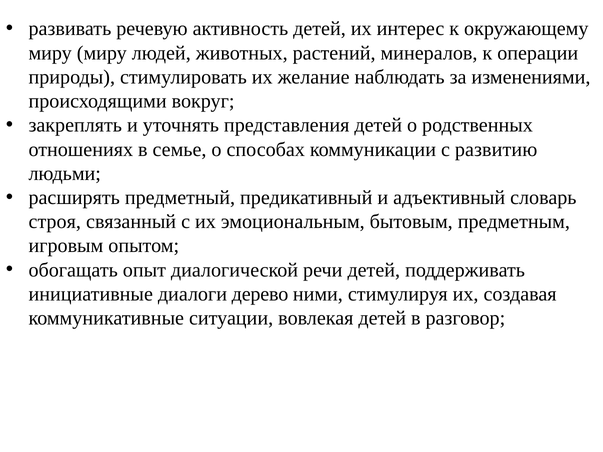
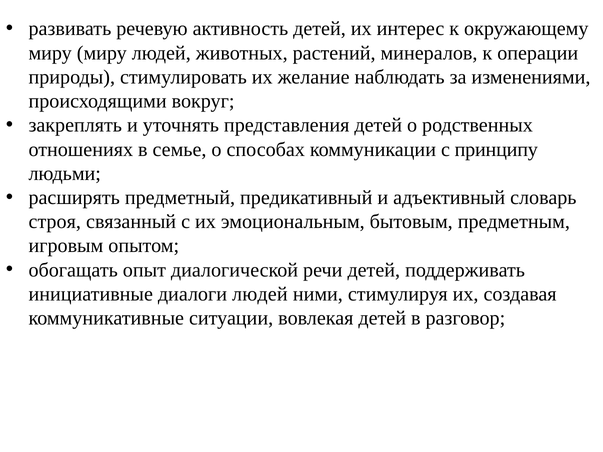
развитию: развитию -> принципу
диалоги дерево: дерево -> людей
